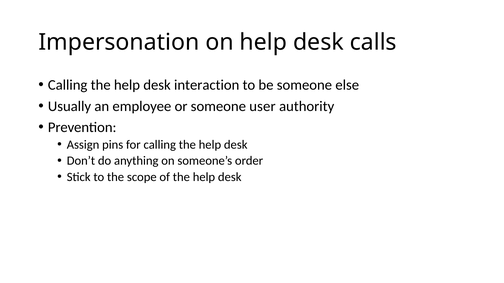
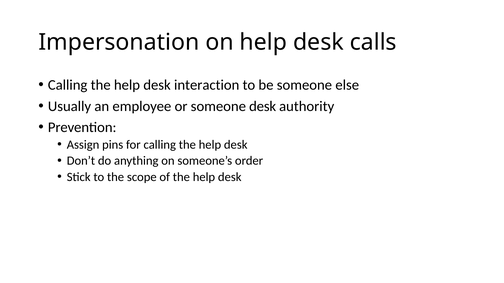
someone user: user -> desk
